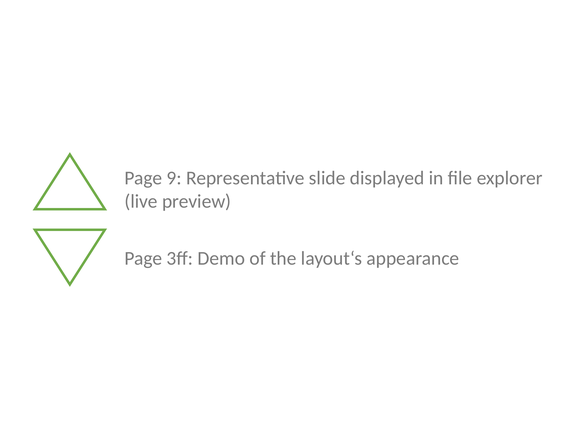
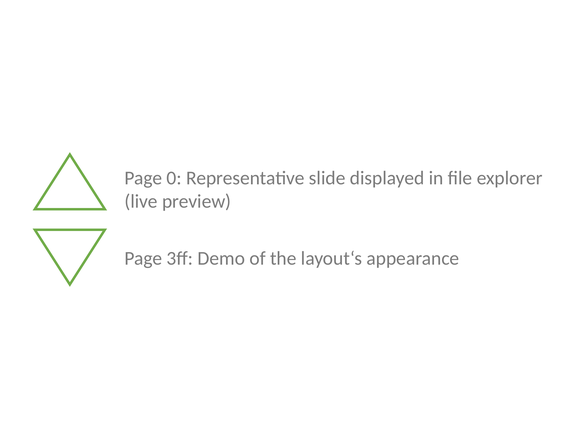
9: 9 -> 0
